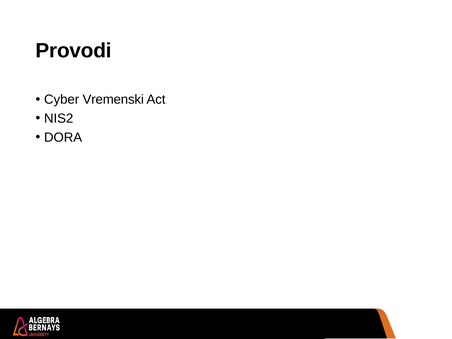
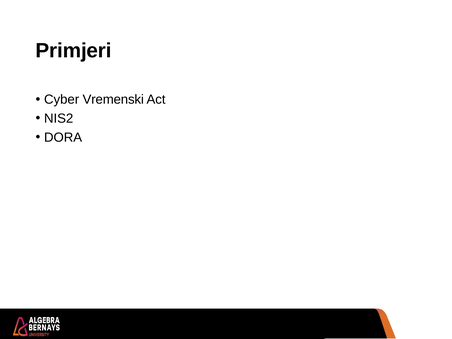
Provodi: Provodi -> Primjeri
